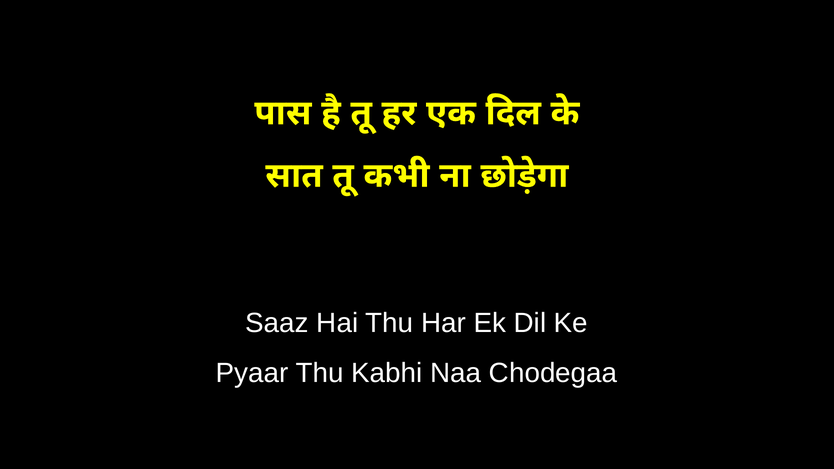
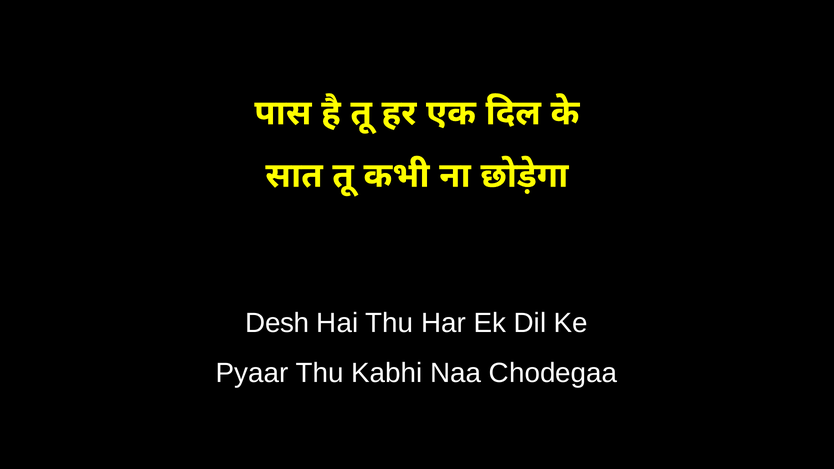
Saaz: Saaz -> Desh
